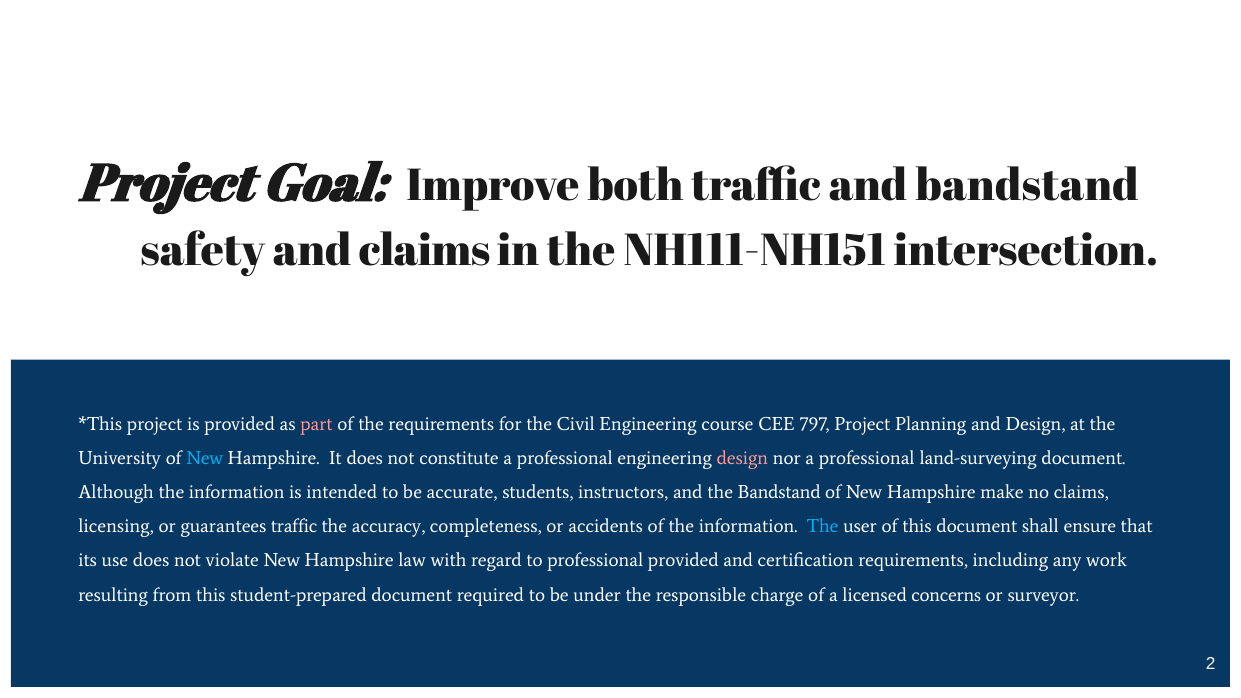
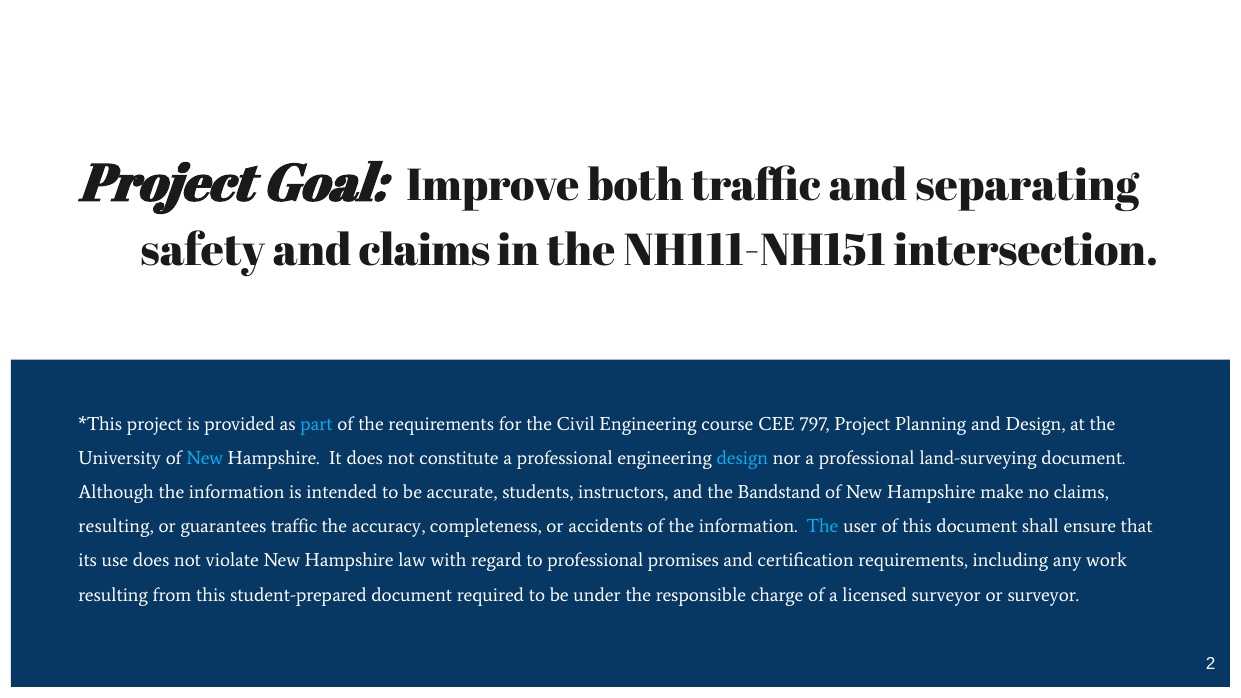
and bandstand: bandstand -> separating
part colour: pink -> light blue
design at (742, 458) colour: pink -> light blue
licensing at (116, 527): licensing -> resulting
professional provided: provided -> promises
licensed concerns: concerns -> surveyor
